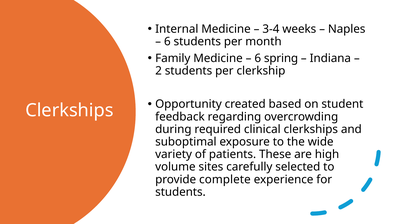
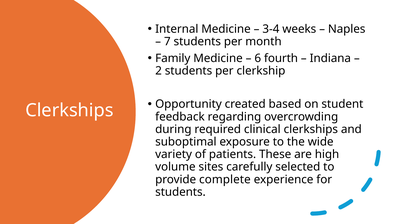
6 at (167, 41): 6 -> 7
spring: spring -> fourth
